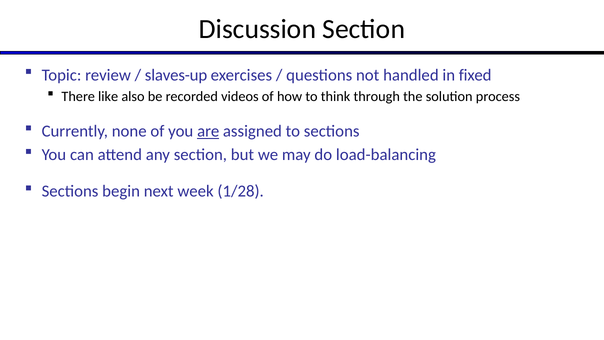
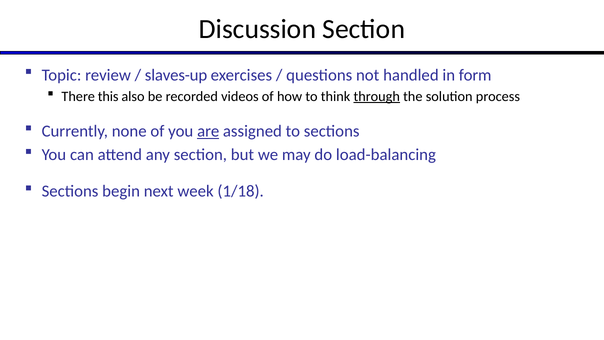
fixed: fixed -> form
like: like -> this
through underline: none -> present
1/28: 1/28 -> 1/18
